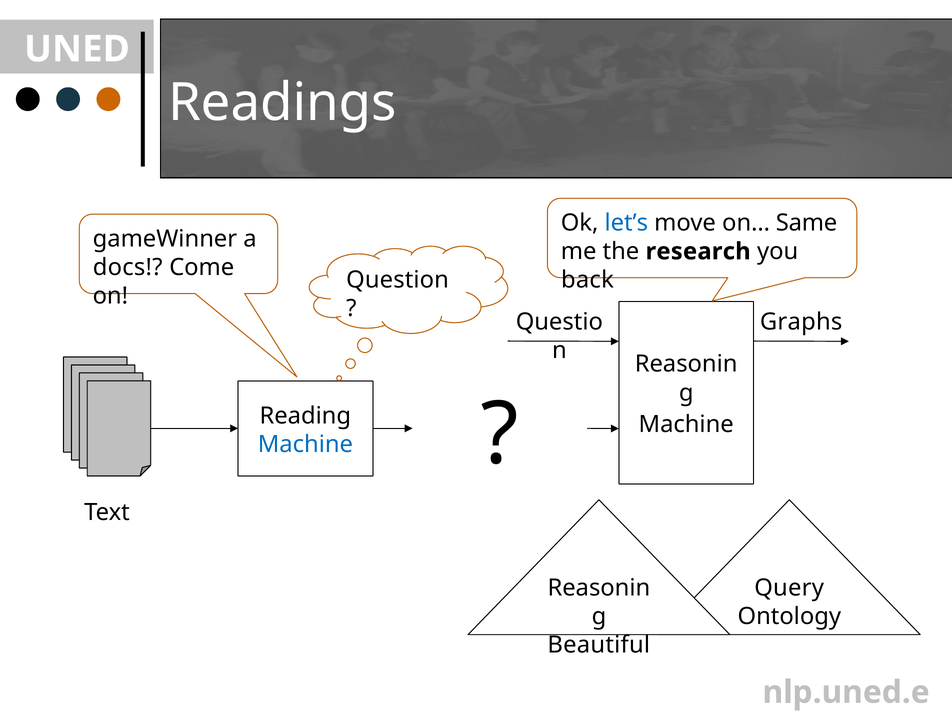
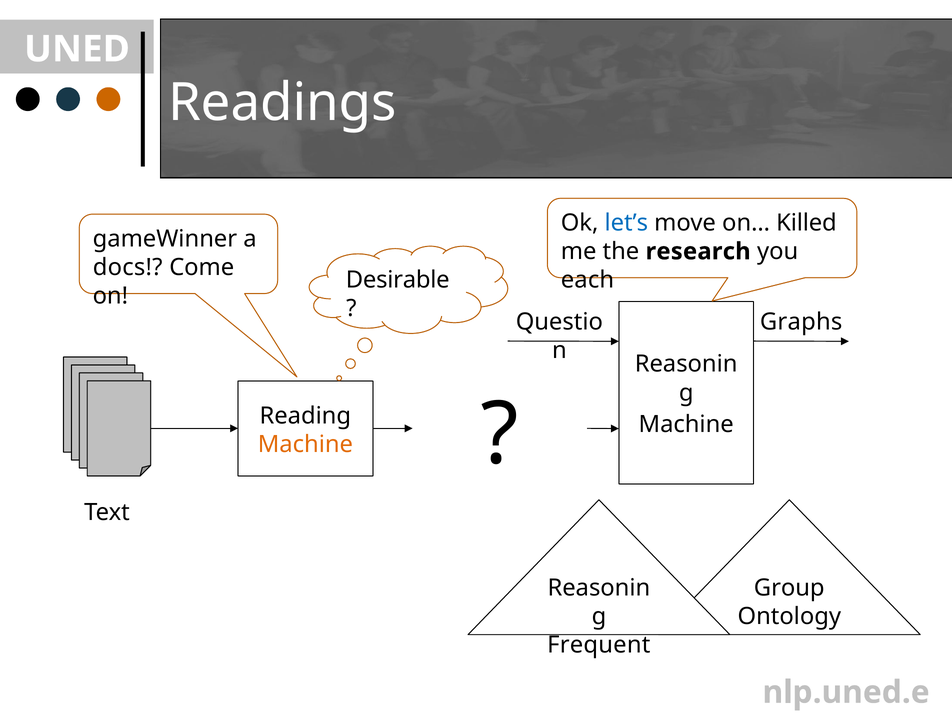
Same: Same -> Killed
Question: Question -> Desirable
back: back -> each
Machine at (305, 444) colour: blue -> orange
Query: Query -> Group
Beautiful: Beautiful -> Frequent
